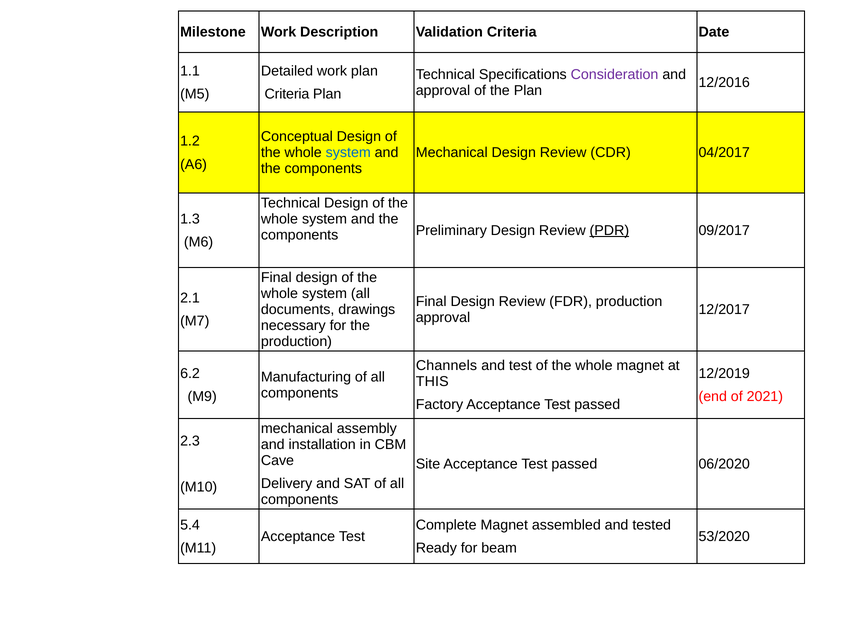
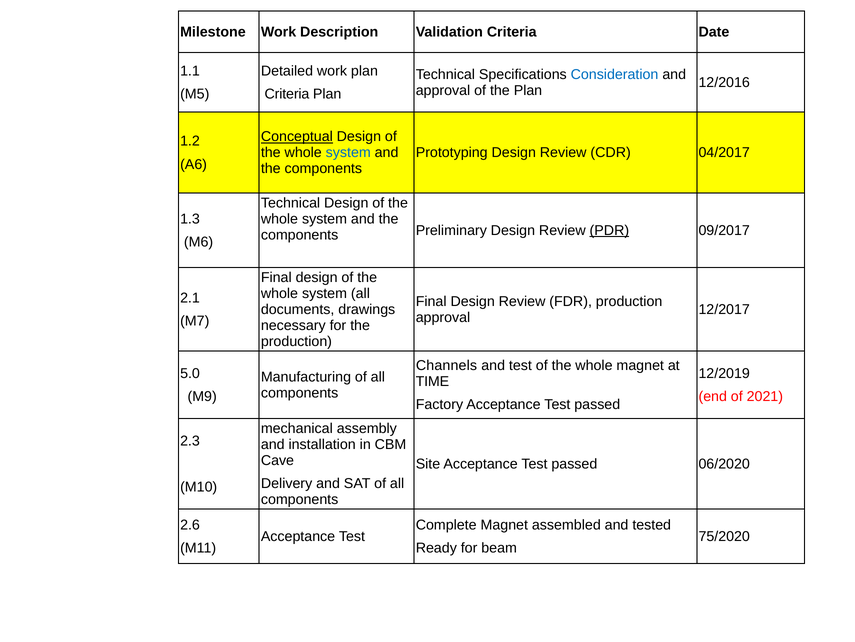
Consideration colour: purple -> blue
Conceptual underline: none -> present
Mechanical at (452, 153): Mechanical -> Prototyping
6.2: 6.2 -> 5.0
THIS: THIS -> TIME
5.4: 5.4 -> 2.6
53/2020: 53/2020 -> 75/2020
